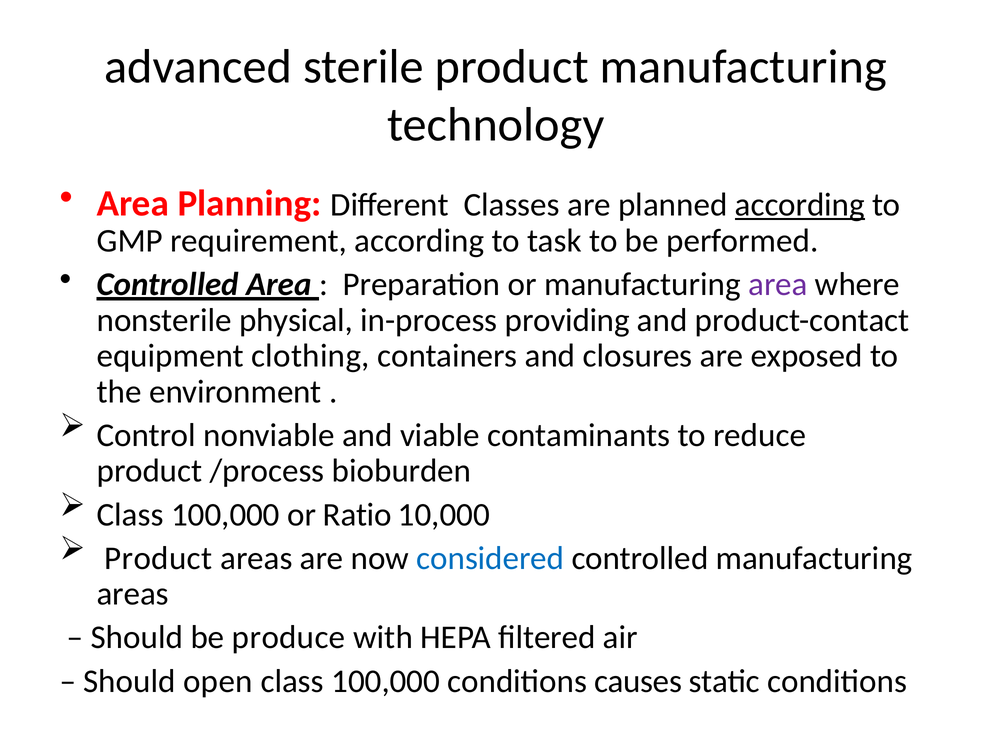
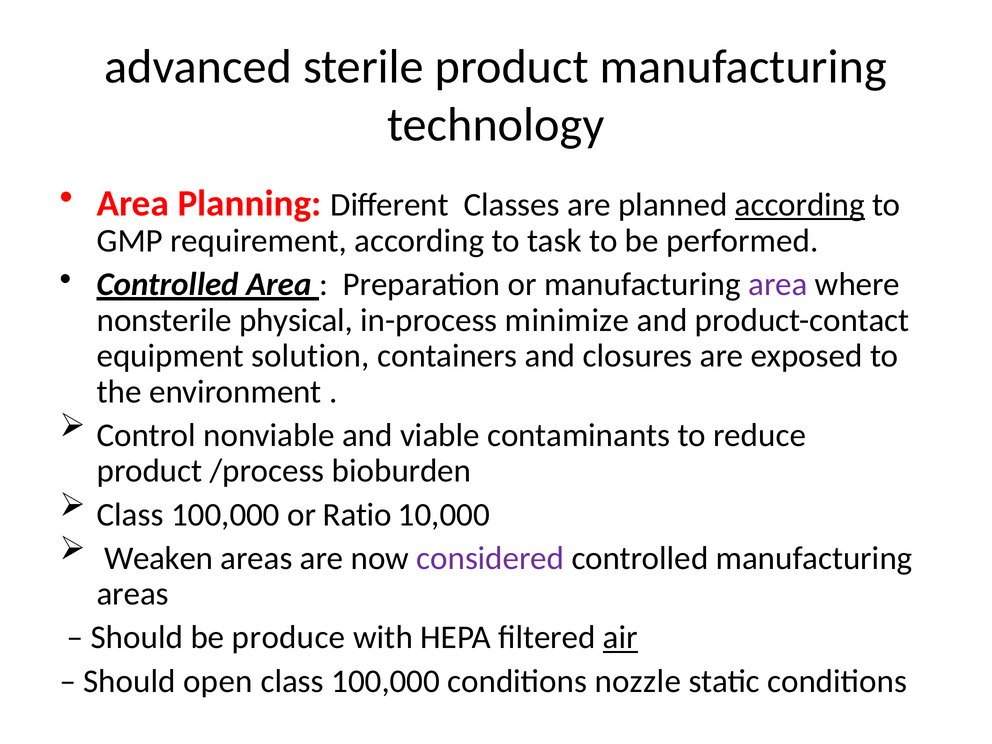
providing: providing -> minimize
clothing: clothing -> solution
Product at (158, 558): Product -> Weaken
considered colour: blue -> purple
air underline: none -> present
causes: causes -> nozzle
